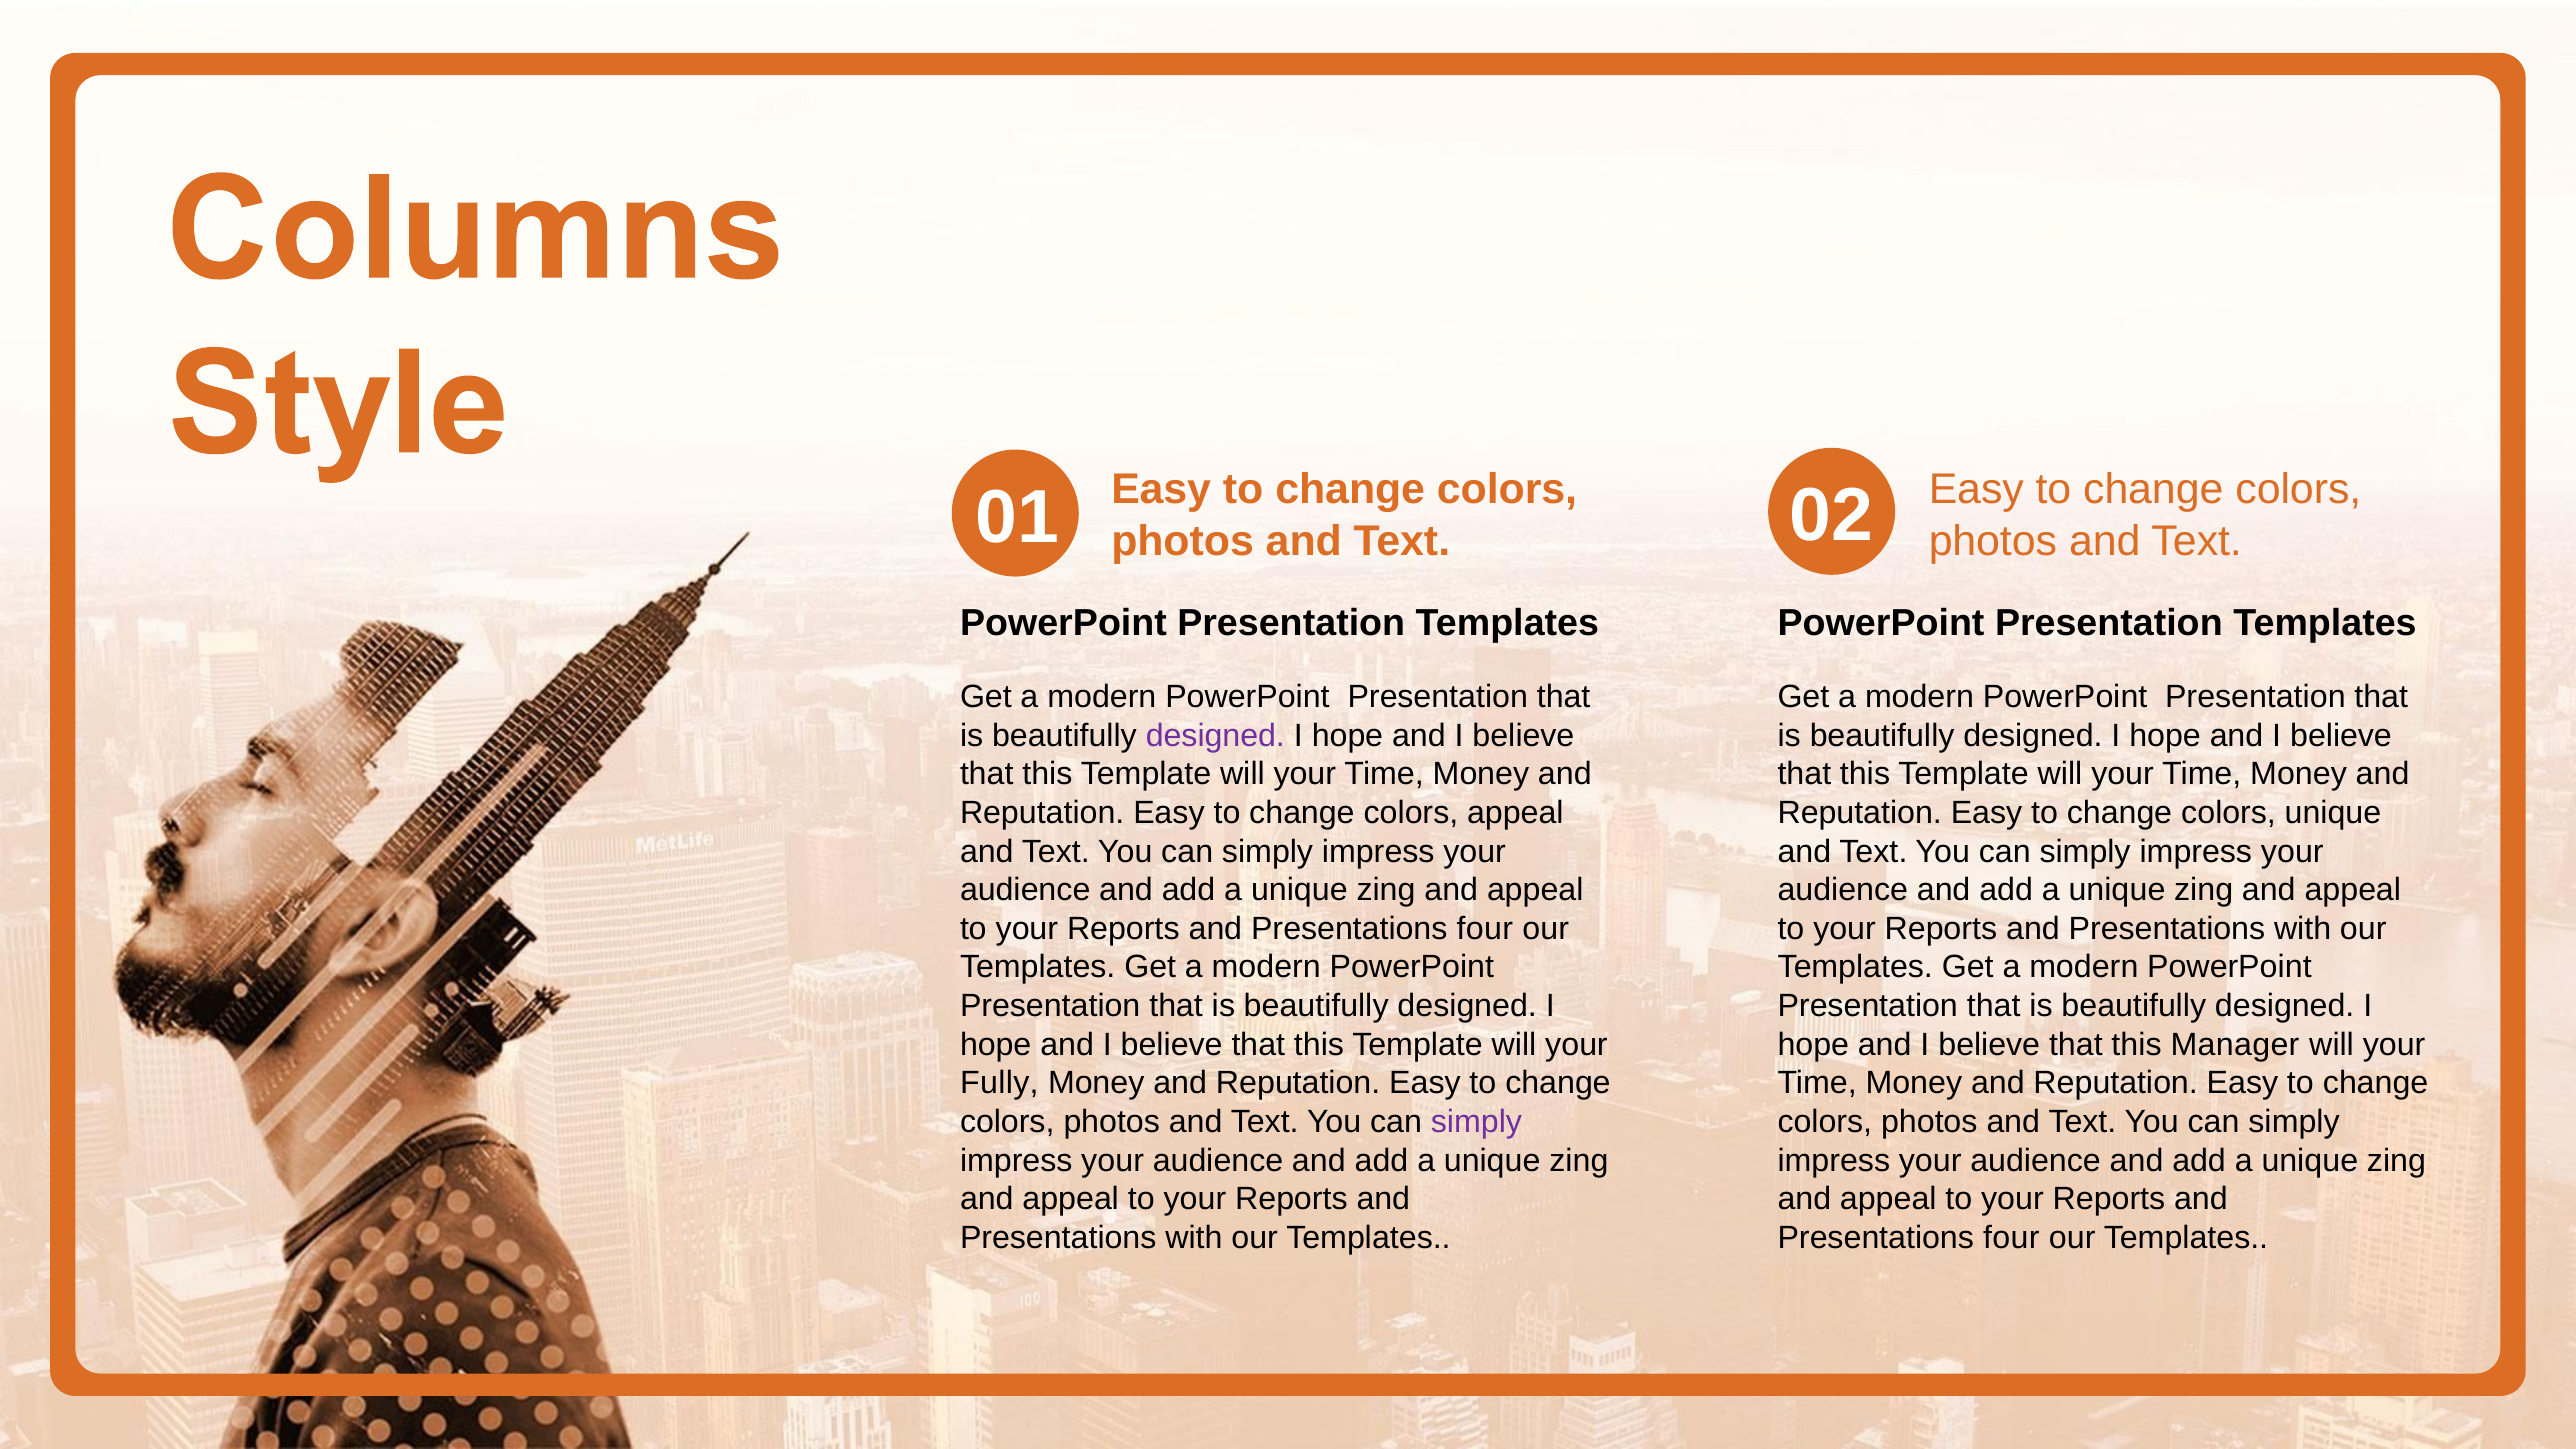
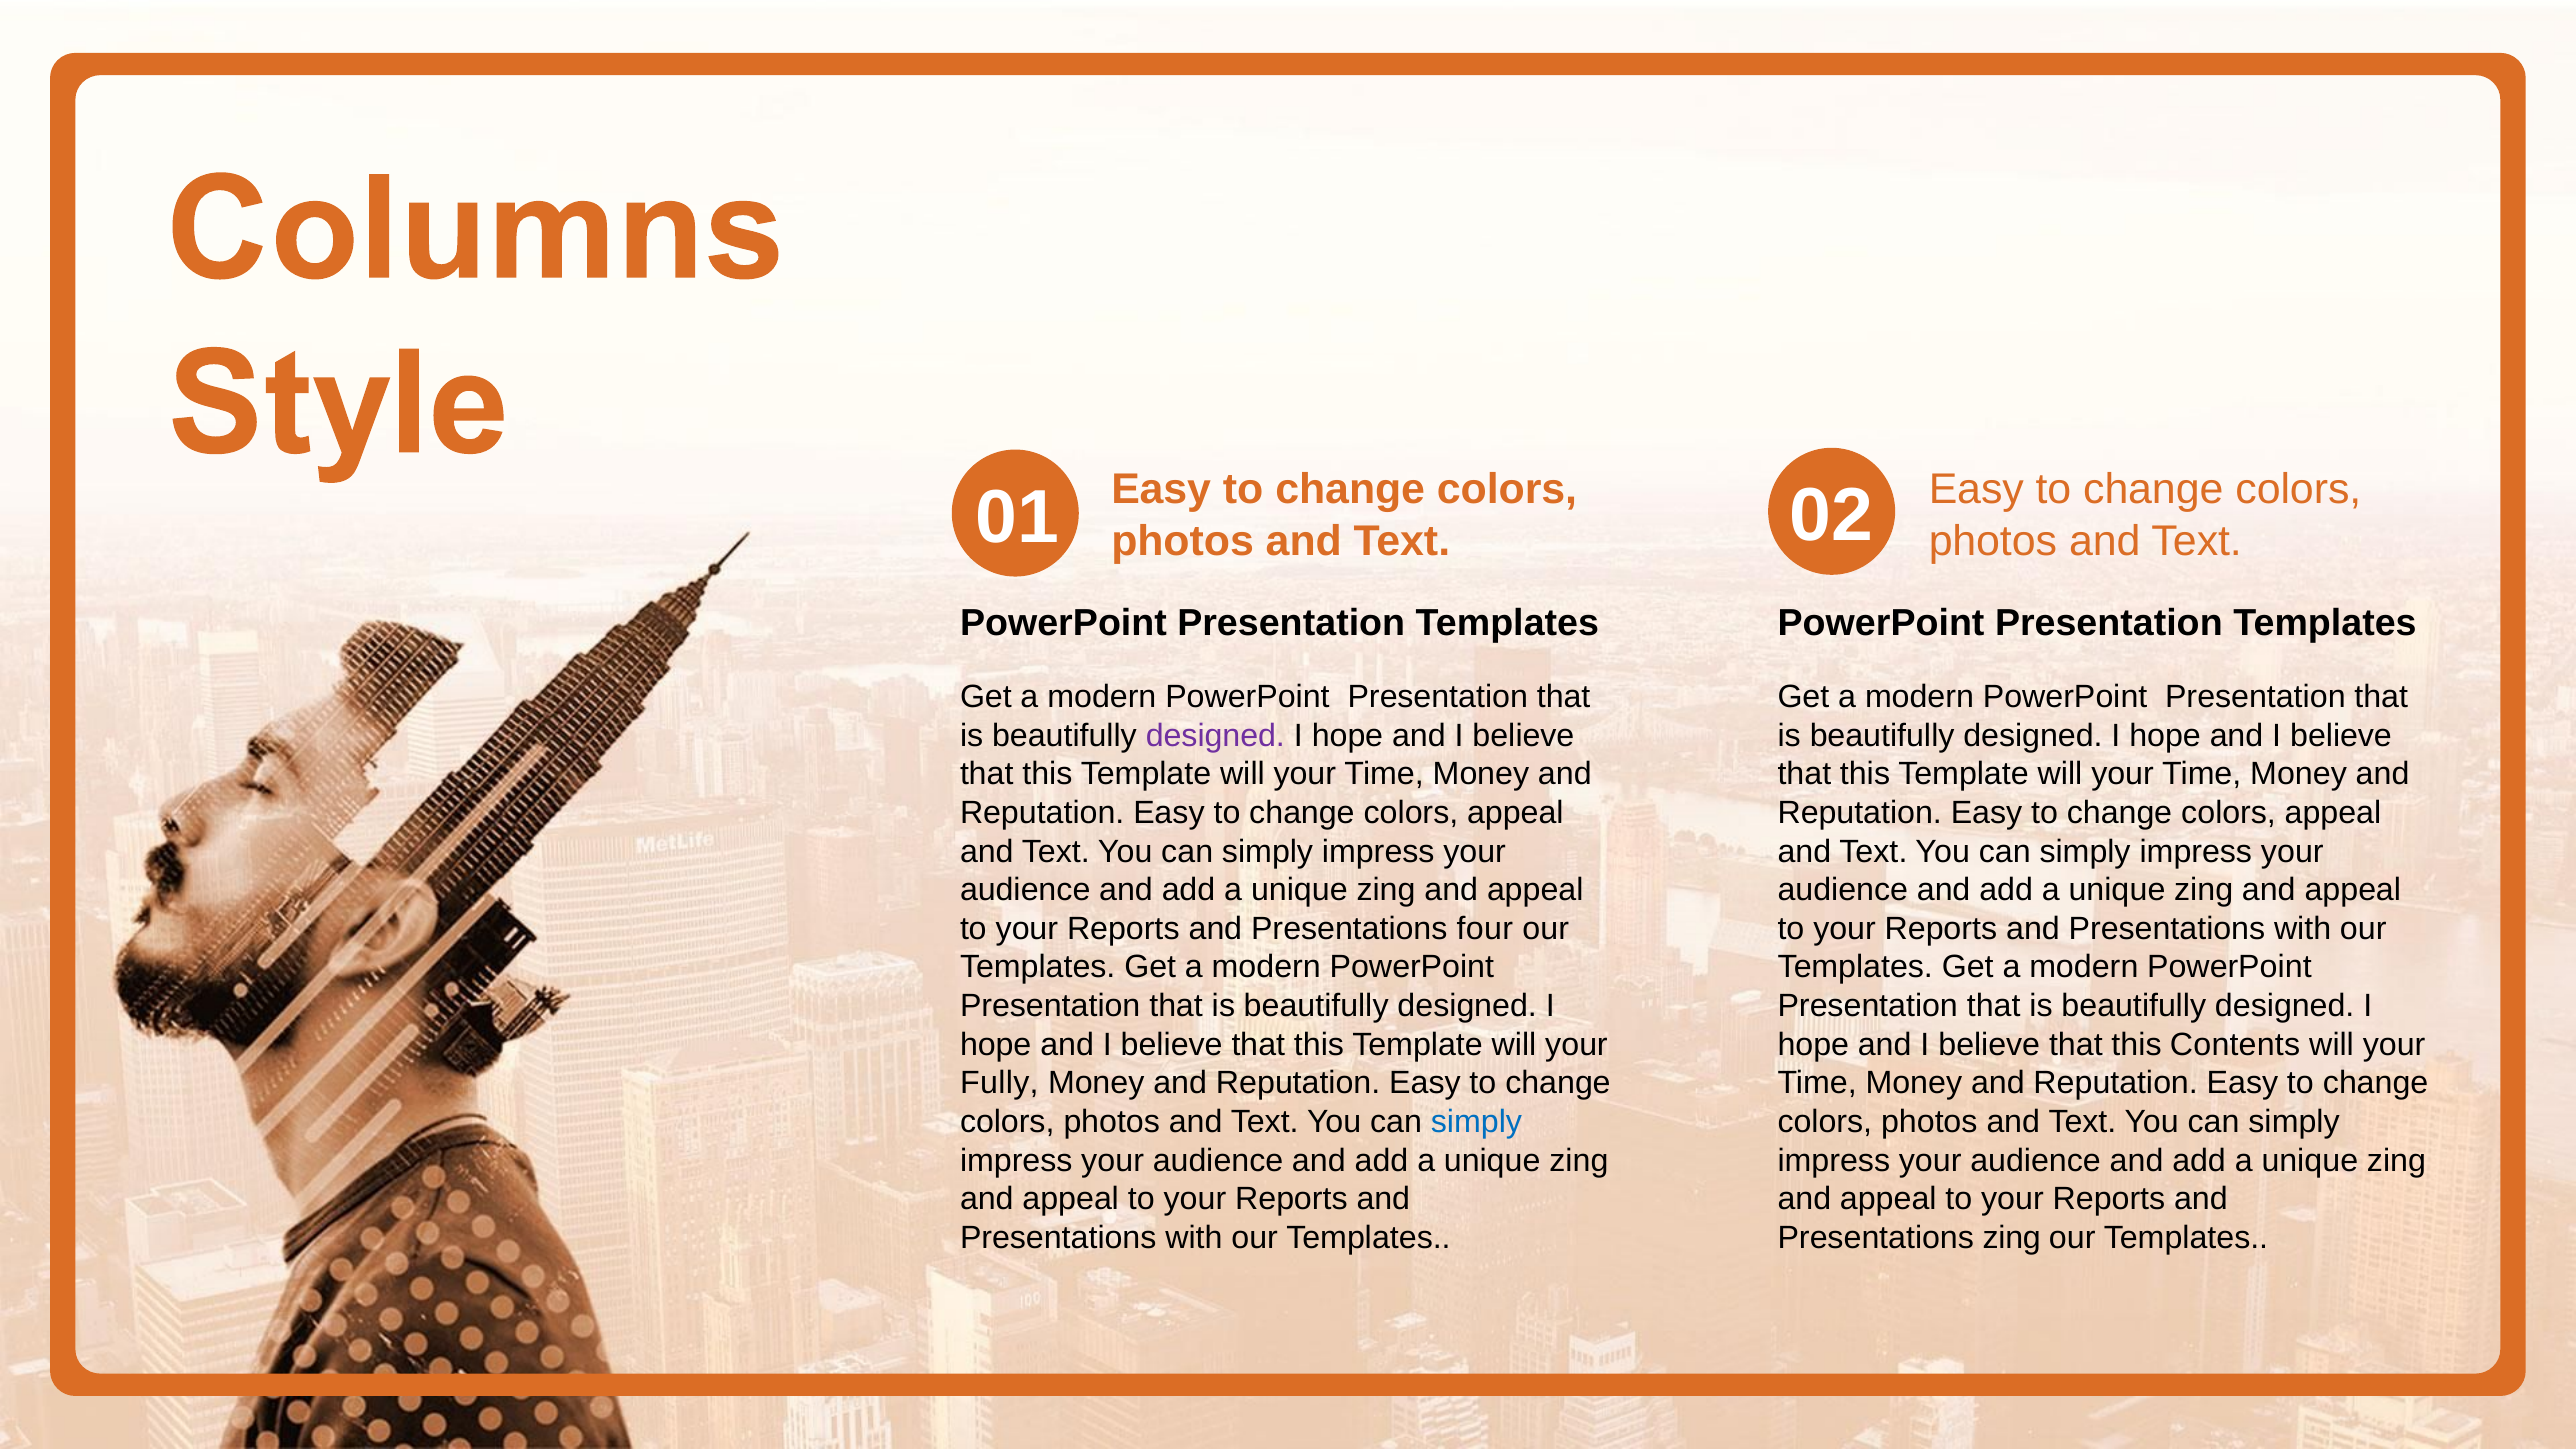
unique at (2333, 813): unique -> appeal
Manager: Manager -> Contents
simply at (1476, 1122) colour: purple -> blue
four at (2011, 1238): four -> zing
